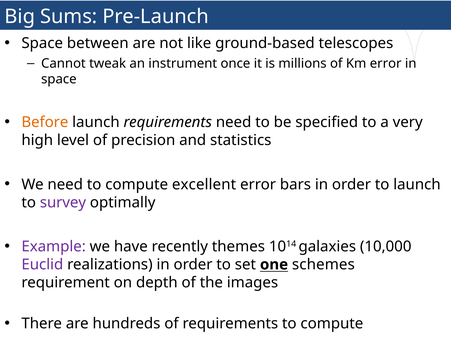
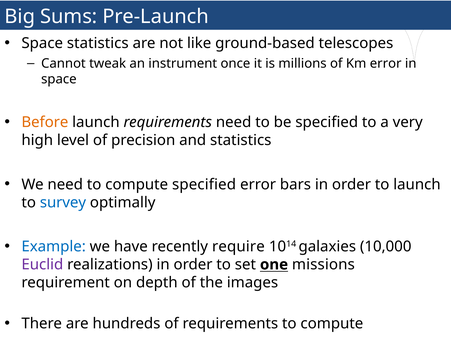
Space between: between -> statistics
compute excellent: excellent -> specified
survey colour: purple -> blue
Example colour: purple -> blue
themes: themes -> require
schemes: schemes -> missions
